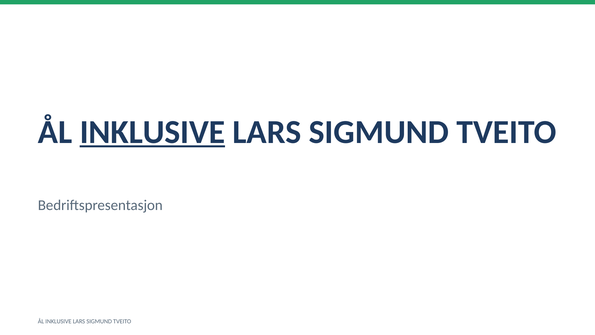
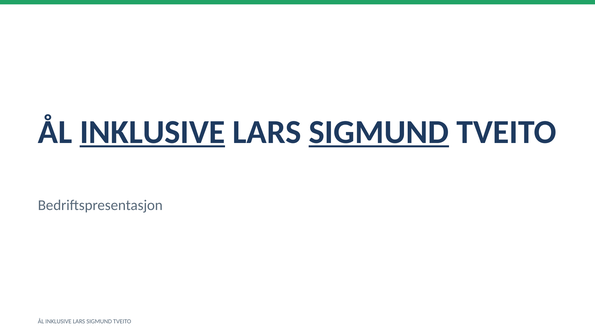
SIGMUND at (379, 132) underline: none -> present
